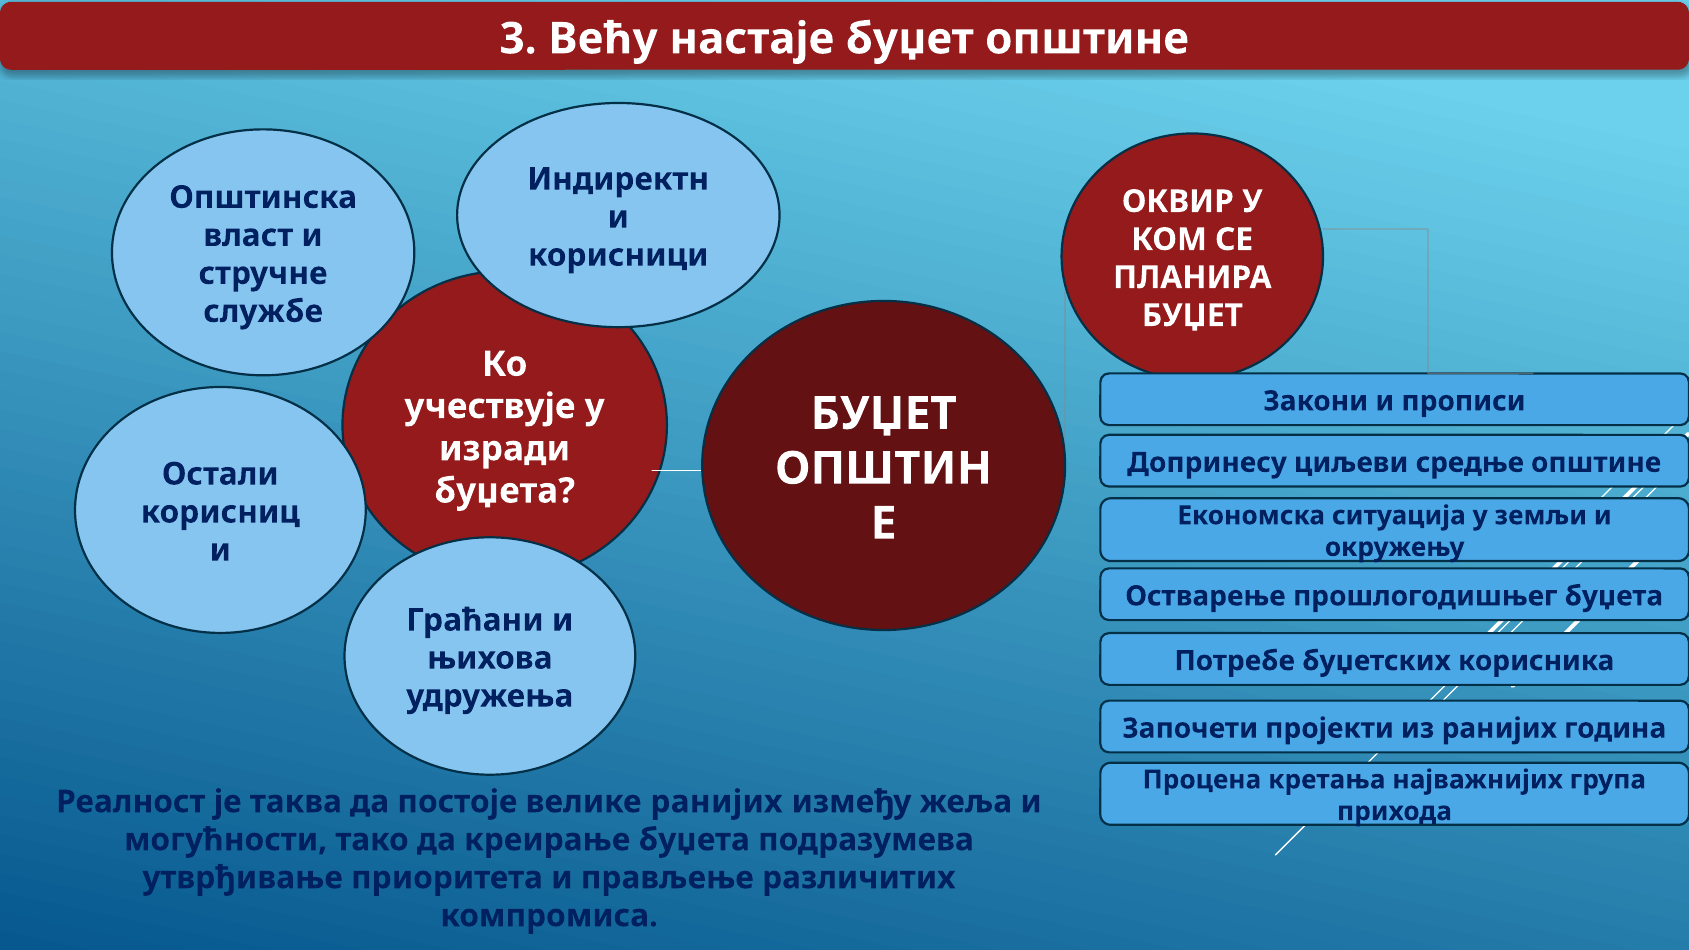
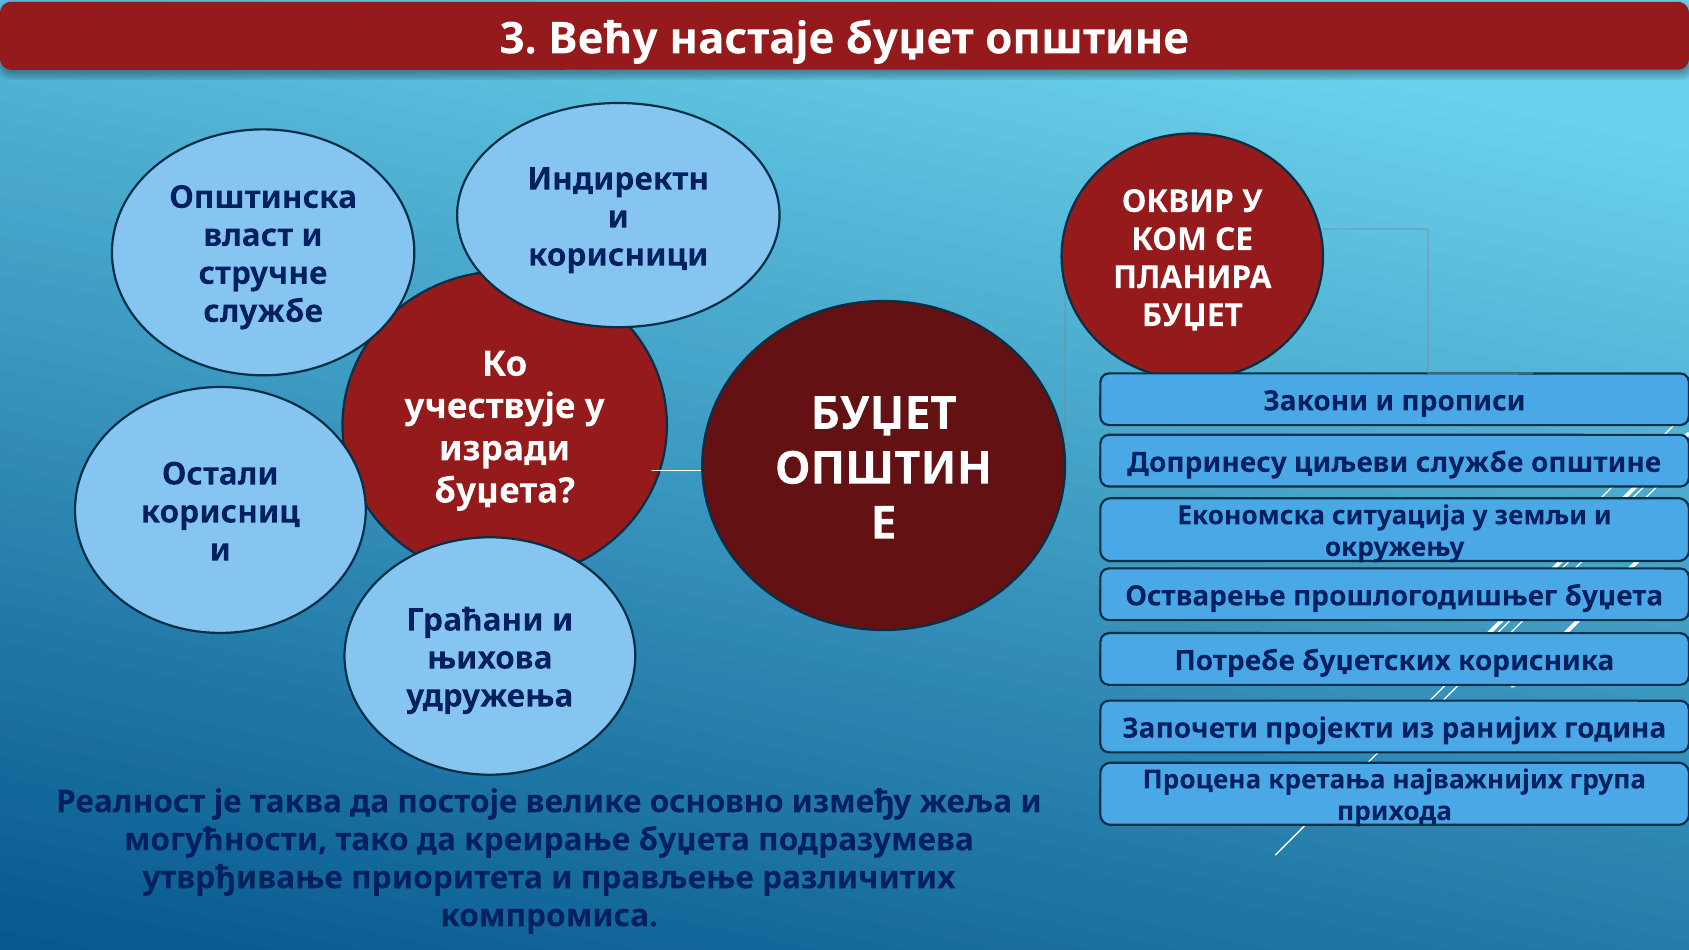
циљеви средње: средње -> службе
велике ранијих: ранијих -> основно
